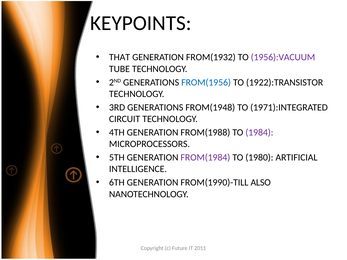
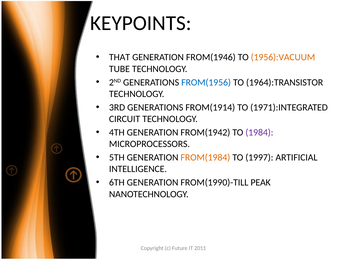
FROM(1932: FROM(1932 -> FROM(1946
1956):VACUUM colour: purple -> orange
1922):TRANSISTOR: 1922):TRANSISTOR -> 1964):TRANSISTOR
FROM(1948: FROM(1948 -> FROM(1914
FROM(1988: FROM(1988 -> FROM(1942
FROM(1984 colour: purple -> orange
1980: 1980 -> 1997
ALSO: ALSO -> PEAK
